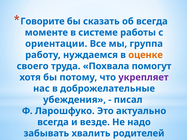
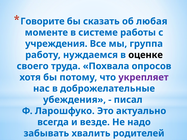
об всегда: всегда -> любая
ориентации: ориентации -> учреждения
оценке colour: orange -> black
помогут: помогут -> опросов
